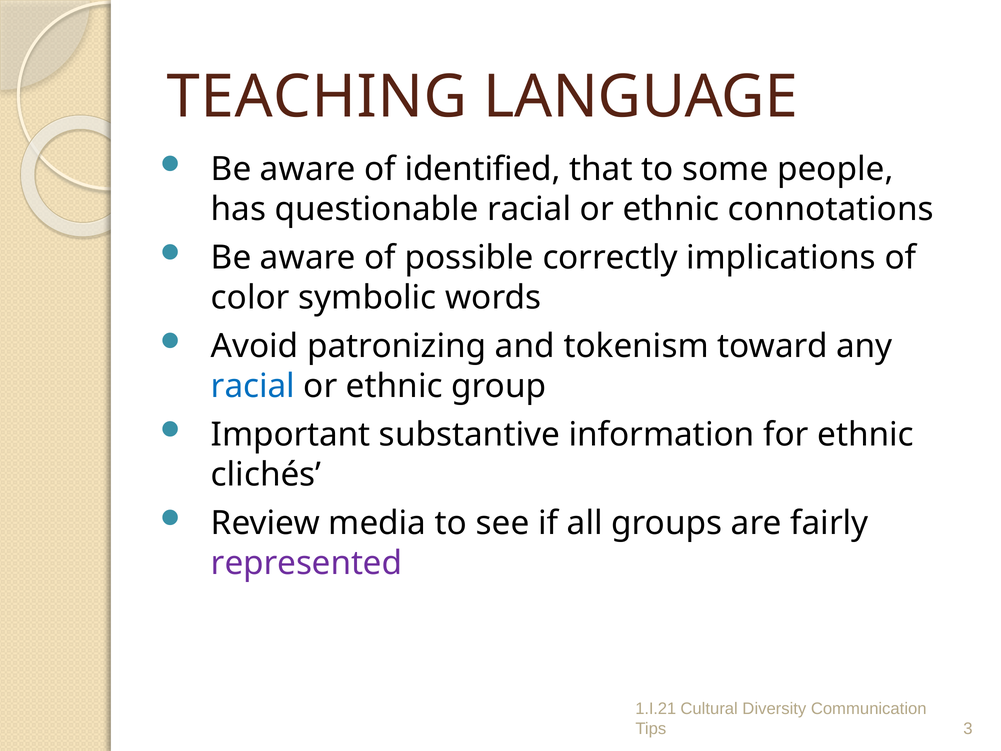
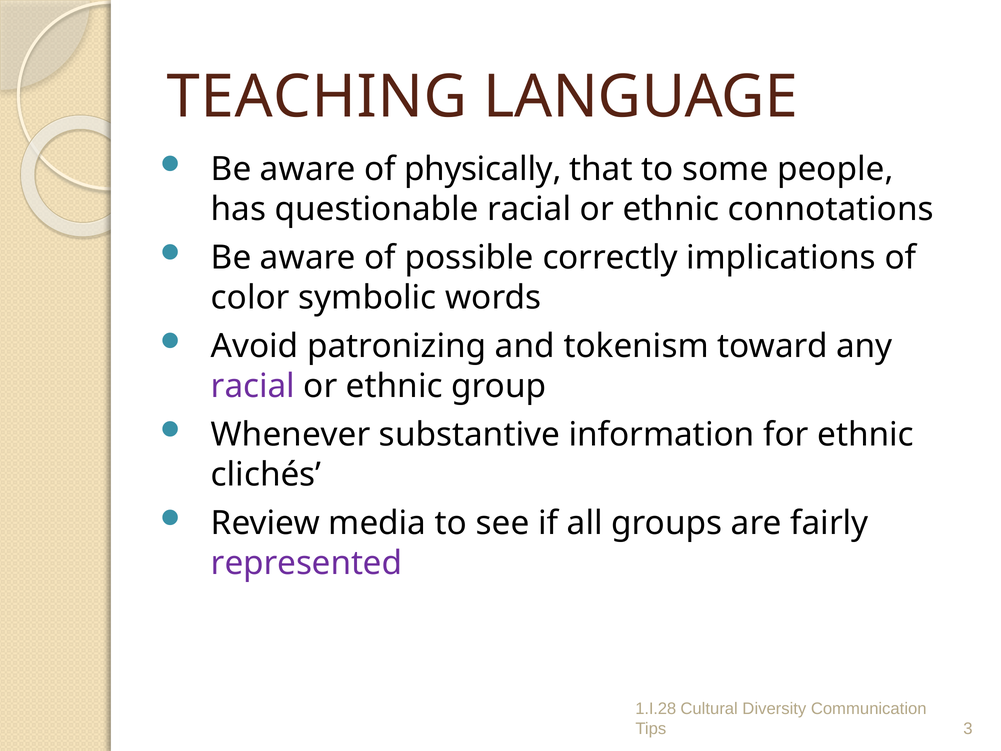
identified: identified -> physically
racial at (253, 386) colour: blue -> purple
Important: Important -> Whenever
1.I.21: 1.I.21 -> 1.I.28
